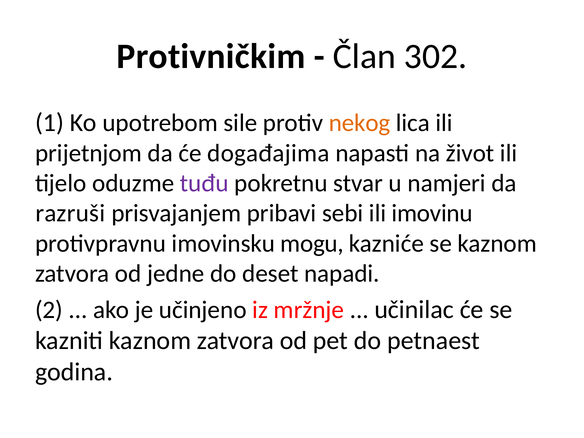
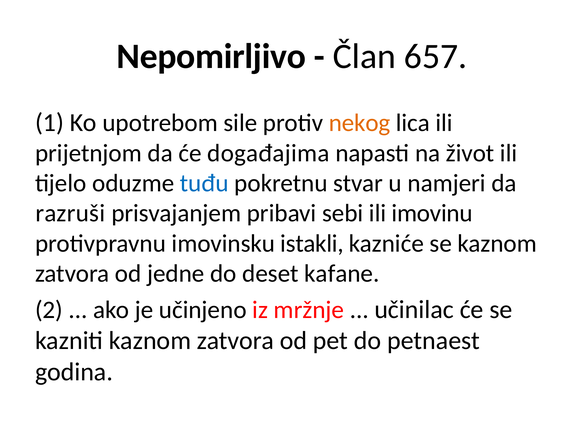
Protivničkim: Protivničkim -> Nepomirljivo
302: 302 -> 657
tuđu colour: purple -> blue
mogu: mogu -> istakli
napadi: napadi -> kafane
